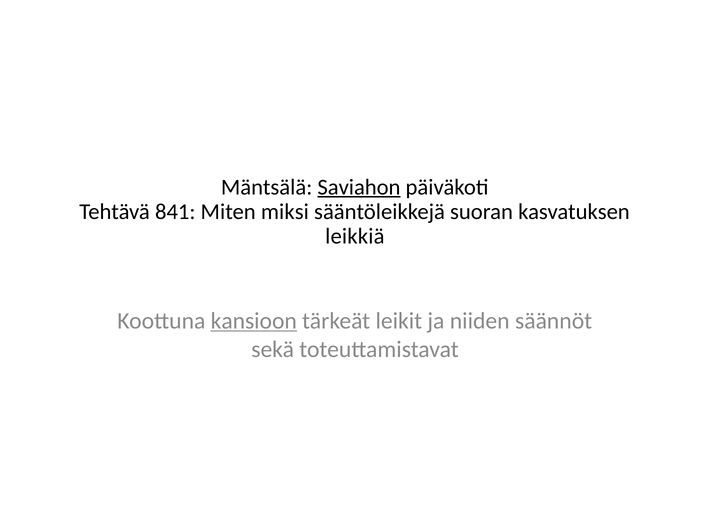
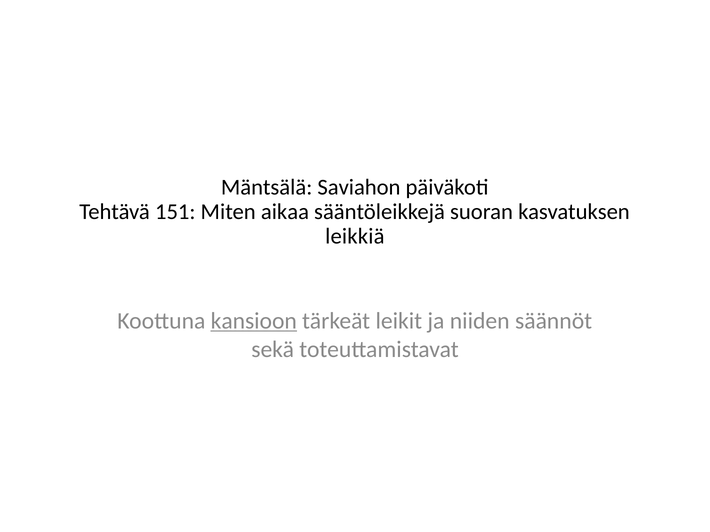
Saviahon underline: present -> none
841: 841 -> 151
miksi: miksi -> aikaa
